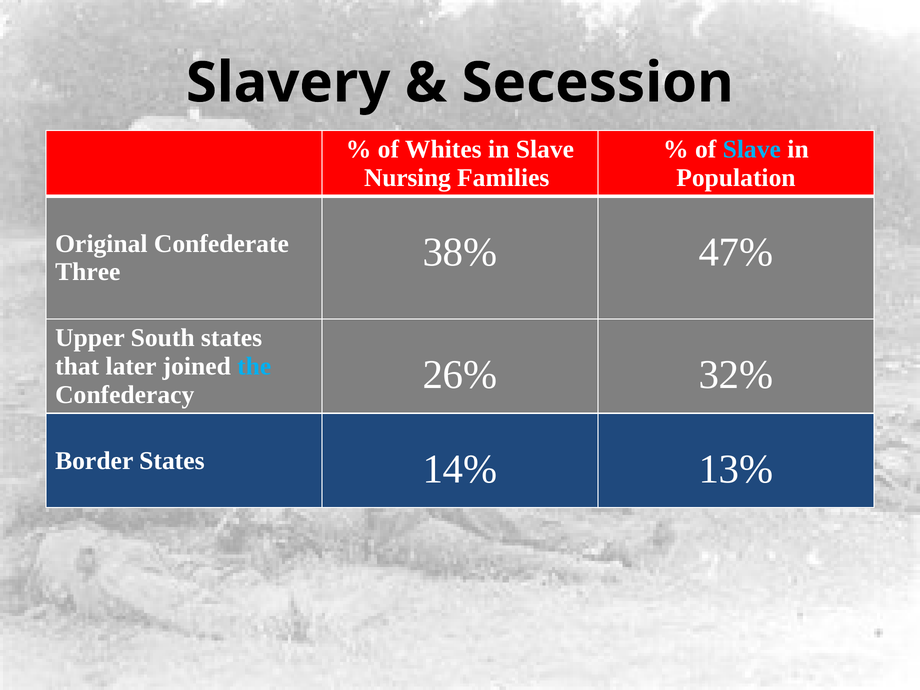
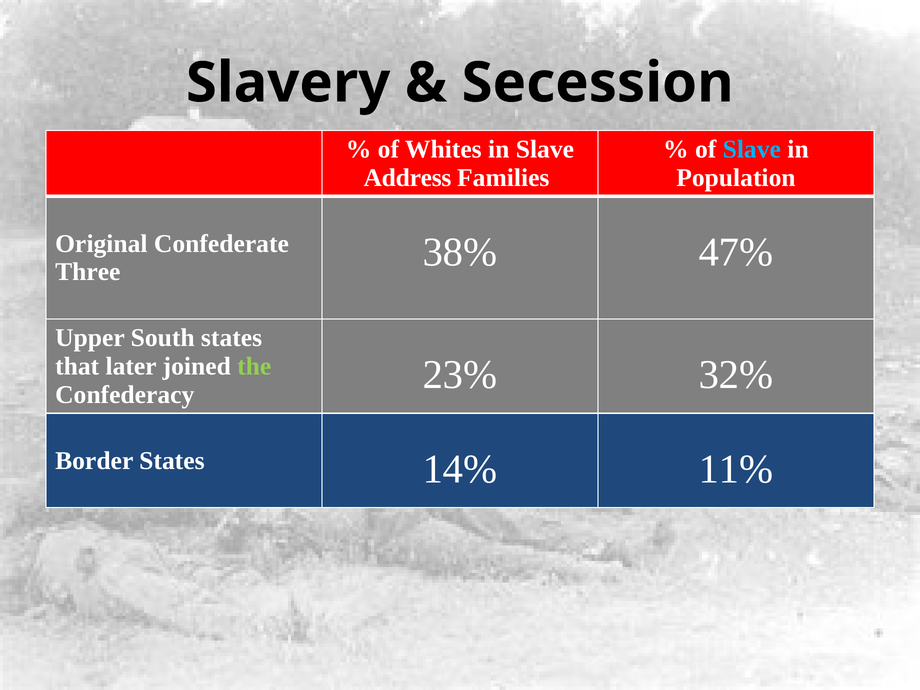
Nursing: Nursing -> Address
the colour: light blue -> light green
26%: 26% -> 23%
13%: 13% -> 11%
